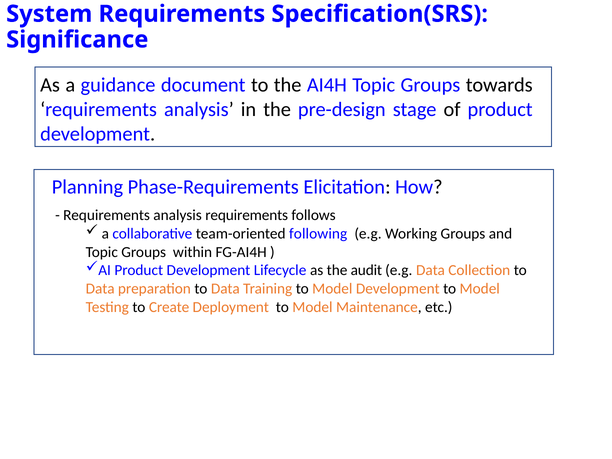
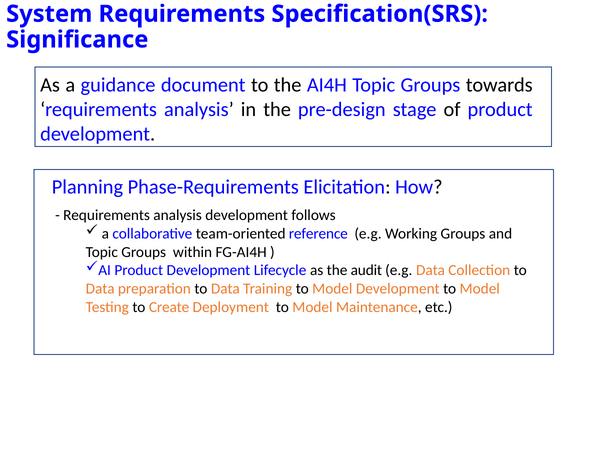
analysis requirements: requirements -> development
following: following -> reference
